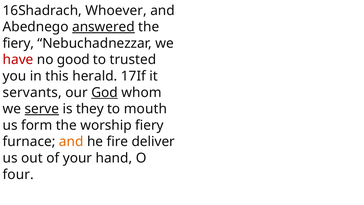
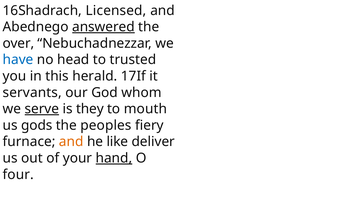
Whoever: Whoever -> Licensed
fiery at (18, 43): fiery -> over
have colour: red -> blue
good: good -> head
God underline: present -> none
form: form -> gods
worship: worship -> peoples
fire: fire -> like
hand underline: none -> present
